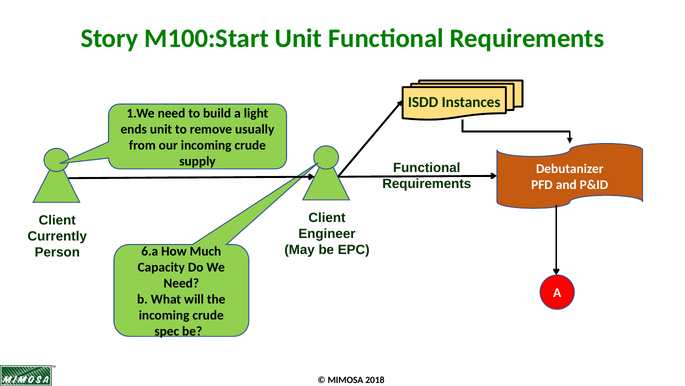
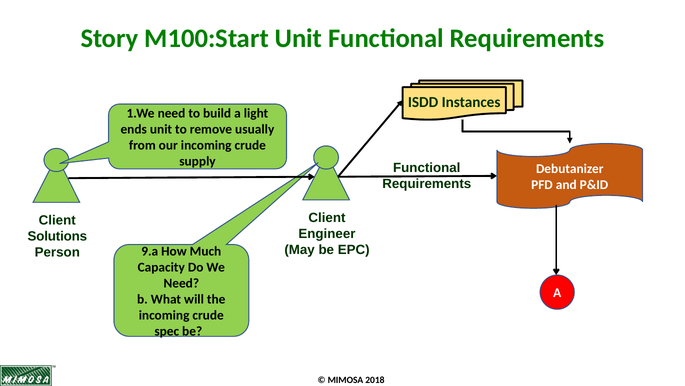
Currently: Currently -> Solutions
6.a: 6.a -> 9.a
